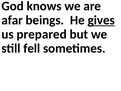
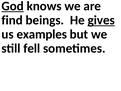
God underline: none -> present
afar: afar -> find
prepared: prepared -> examples
